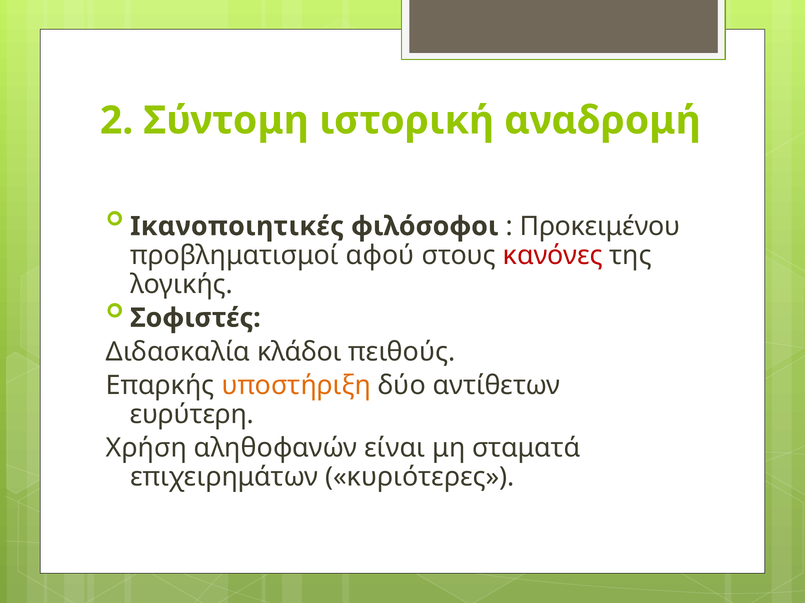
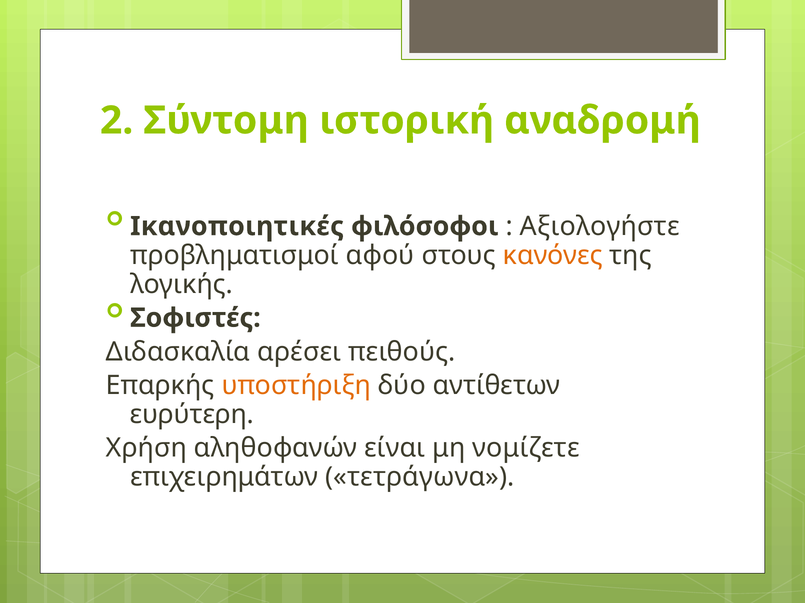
Προκειμένου: Προκειμένου -> Αξιολογήστε
κανόνες colour: red -> orange
κλάδοι: κλάδοι -> αρέσει
σταματά: σταματά -> νομίζετε
κυριότερες: κυριότερες -> τετράγωνα
